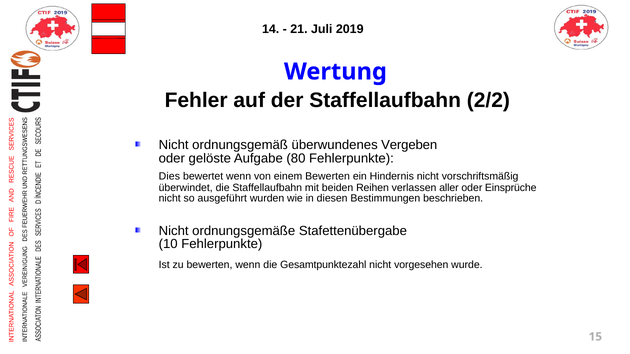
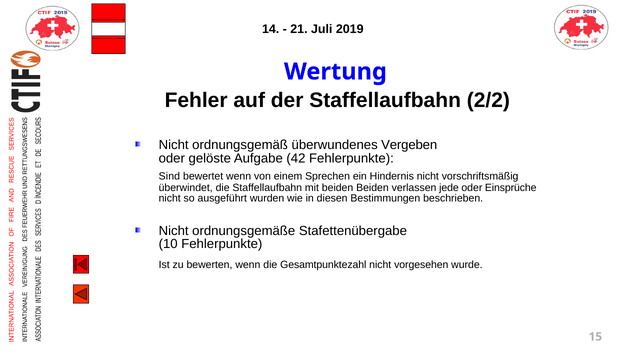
80: 80 -> 42
Dies: Dies -> Sind
einem Bewerten: Bewerten -> Sprechen
beiden Reihen: Reihen -> Beiden
aller: aller -> jede
